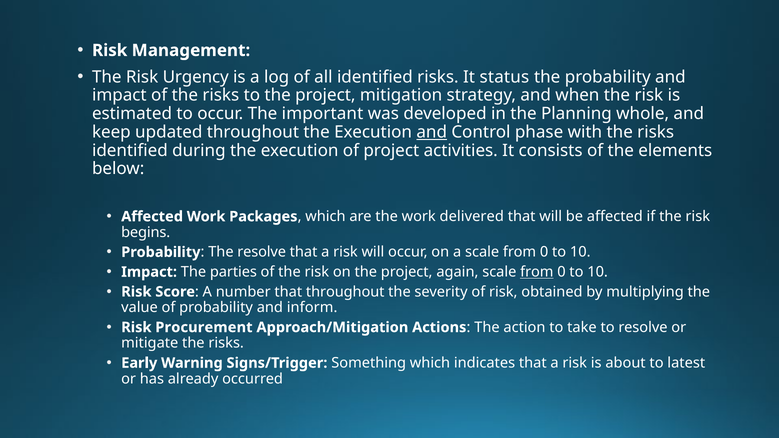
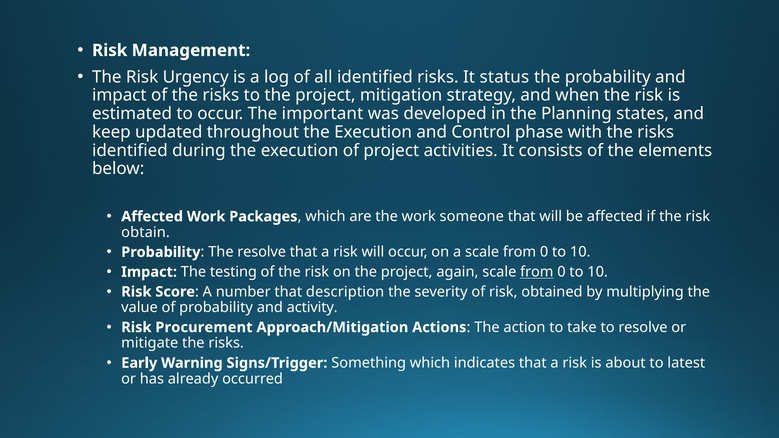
whole: whole -> states
and at (432, 132) underline: present -> none
delivered: delivered -> someone
begins: begins -> obtain
parties: parties -> testing
that throughout: throughout -> description
inform: inform -> activity
